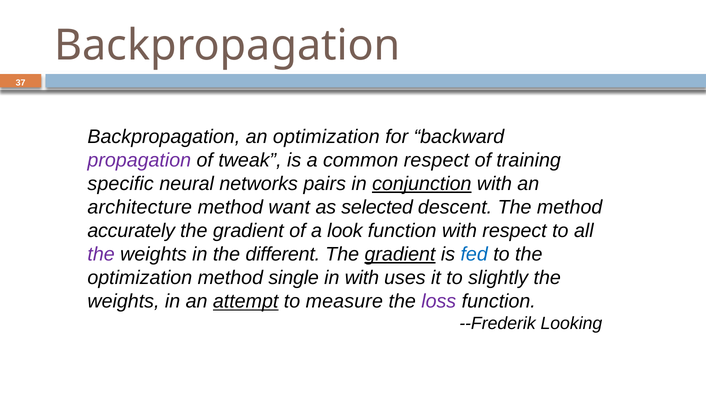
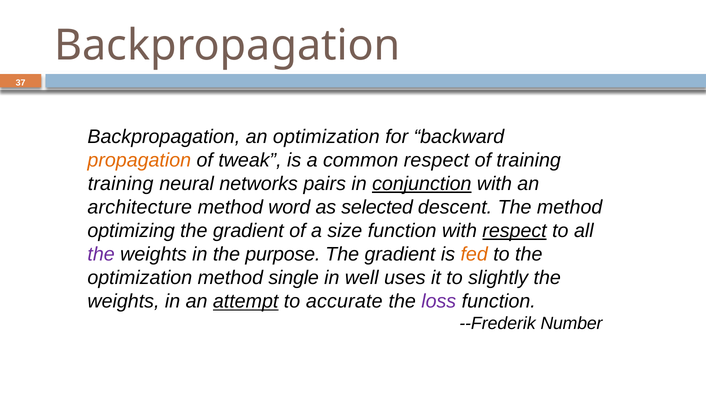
propagation colour: purple -> orange
specific at (121, 184): specific -> training
want: want -> word
accurately: accurately -> optimizing
look: look -> size
respect at (515, 231) underline: none -> present
different: different -> purpose
gradient at (400, 254) underline: present -> none
fed colour: blue -> orange
in with: with -> well
measure: measure -> accurate
Looking: Looking -> Number
